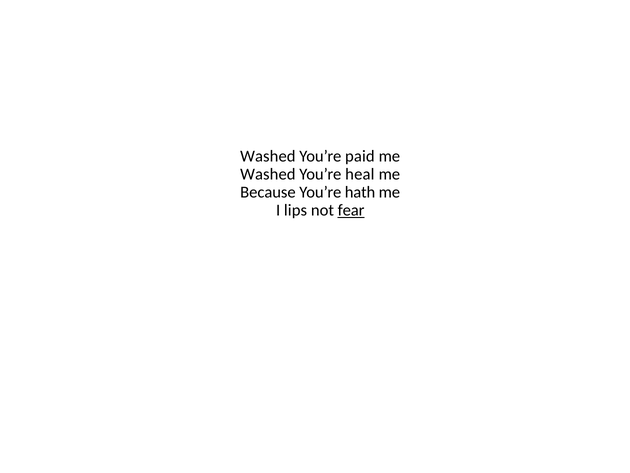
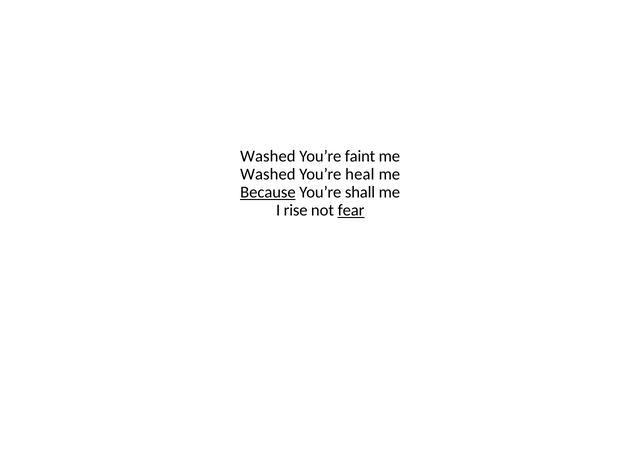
paid: paid -> faint
Because underline: none -> present
hath: hath -> shall
lips: lips -> rise
